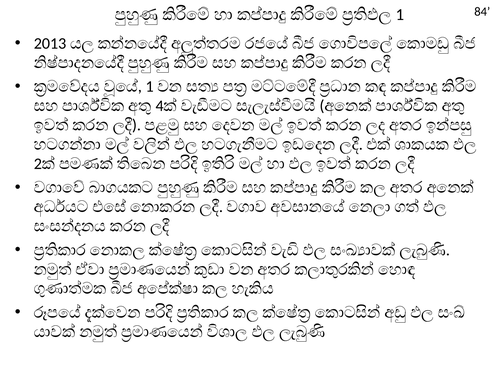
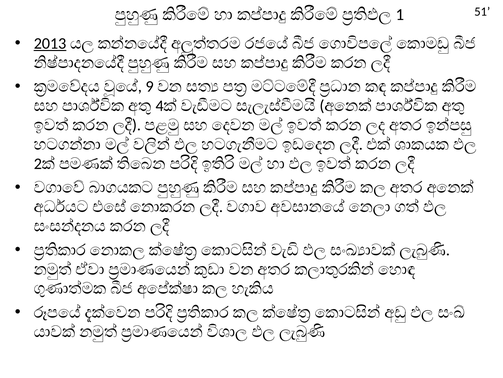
84: 84 -> 51
2013 underline: none -> present
1 at (150, 86): 1 -> 9
